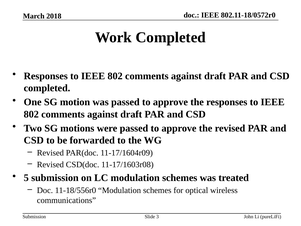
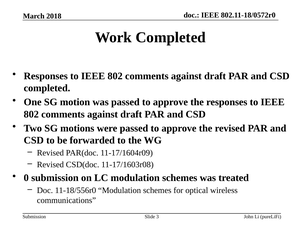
5: 5 -> 0
